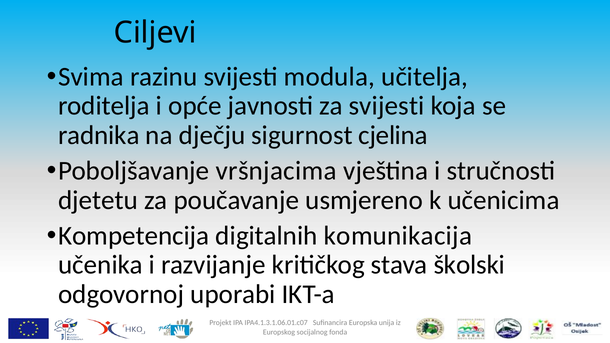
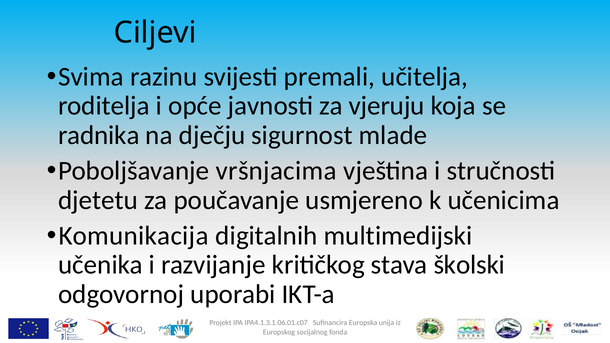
modula: modula -> premali
za svijesti: svijesti -> vjeruju
cjelina: cjelina -> mlade
Kompetencija: Kompetencija -> Komunikacija
komunikacija: komunikacija -> multimedijski
